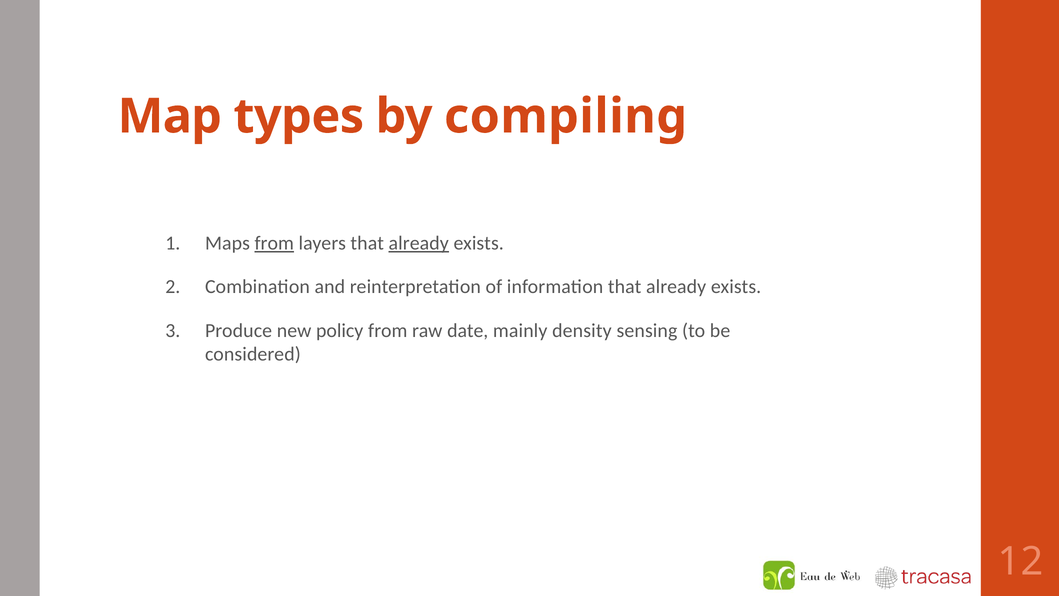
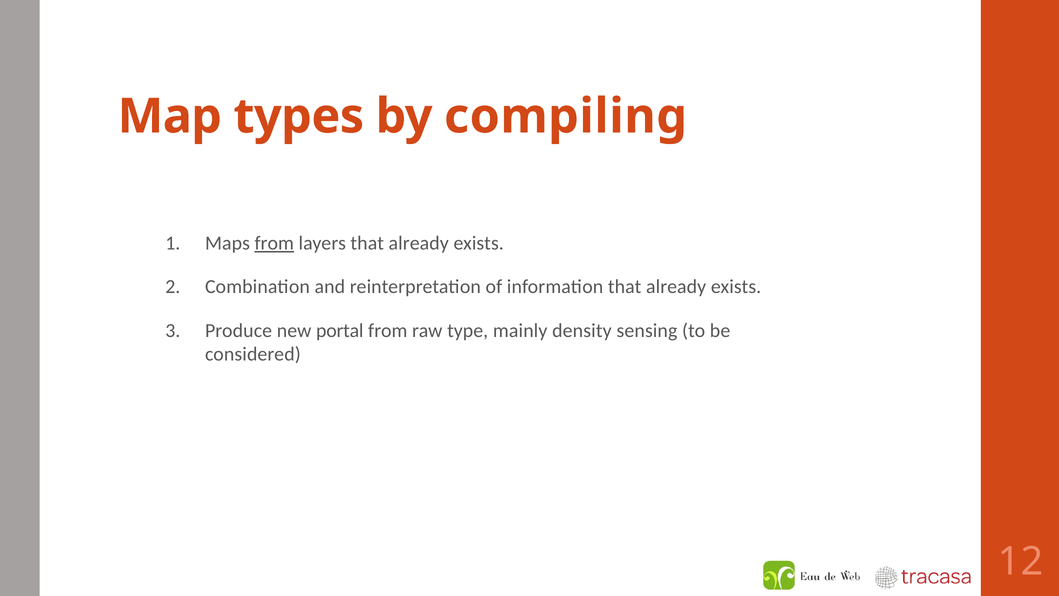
already at (419, 243) underline: present -> none
policy: policy -> portal
date: date -> type
